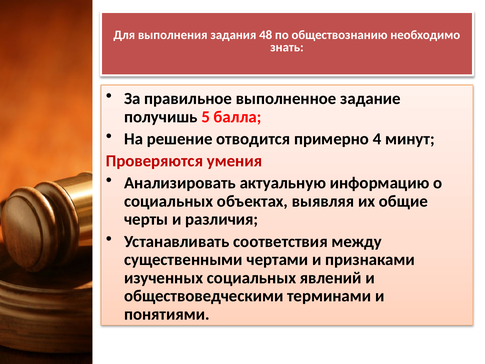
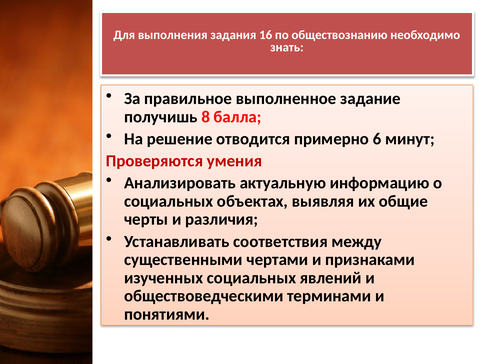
48: 48 -> 16
5: 5 -> 8
4: 4 -> 6
